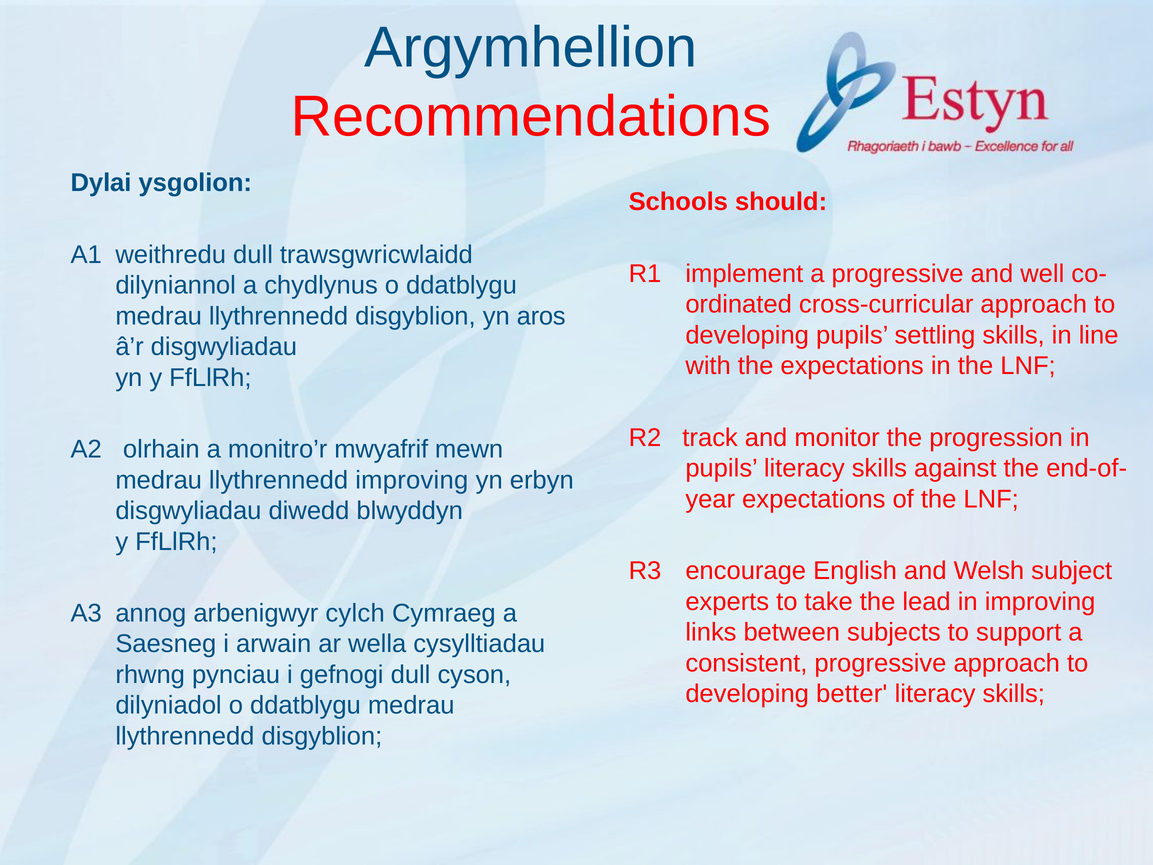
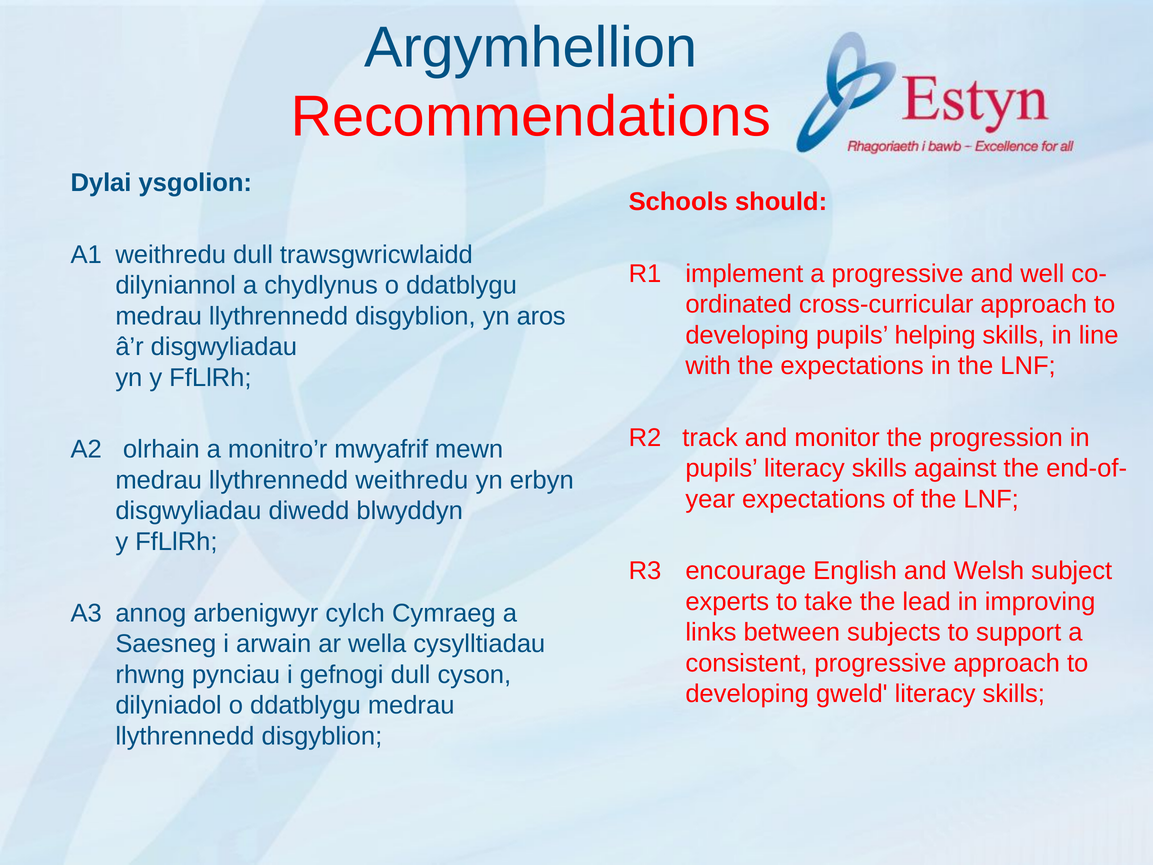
settling: settling -> helping
llythrennedd improving: improving -> weithredu
better: better -> gweld
